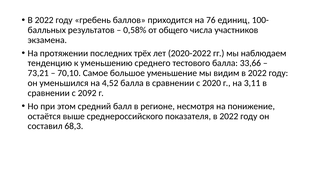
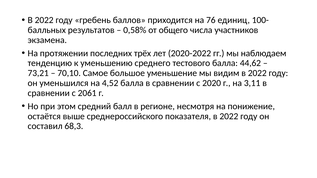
33,66: 33,66 -> 44,62
2092: 2092 -> 2061
